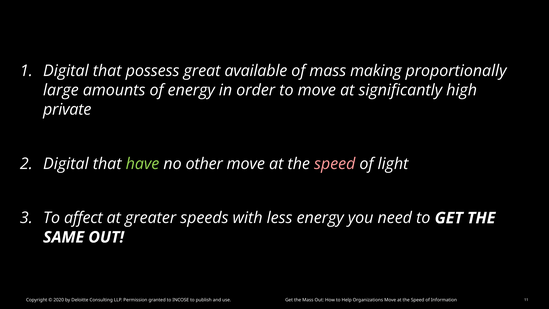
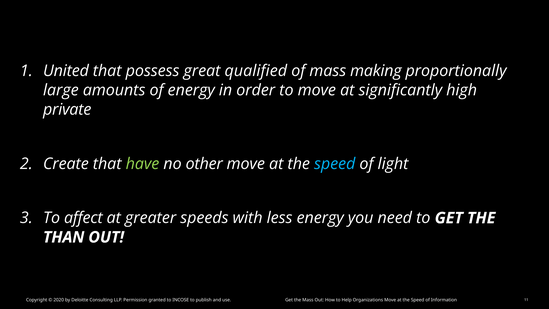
Digital at (66, 71): Digital -> United
available: available -> qualified
Digital at (66, 164): Digital -> Create
speed at (335, 164) colour: pink -> light blue
SAME: SAME -> THAN
